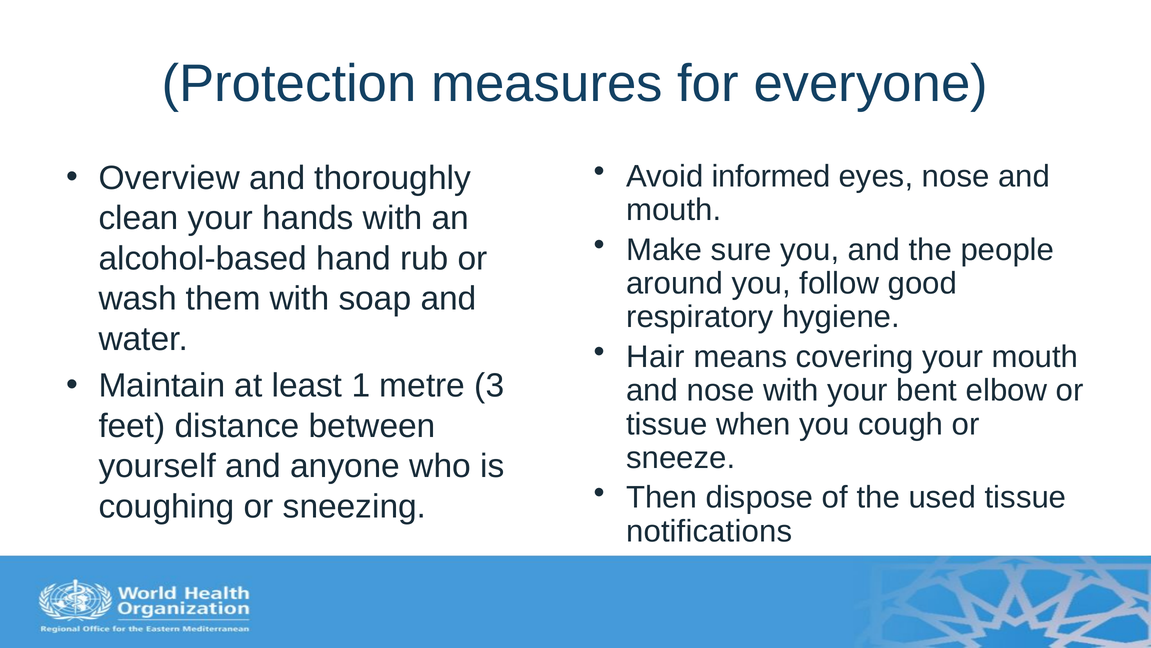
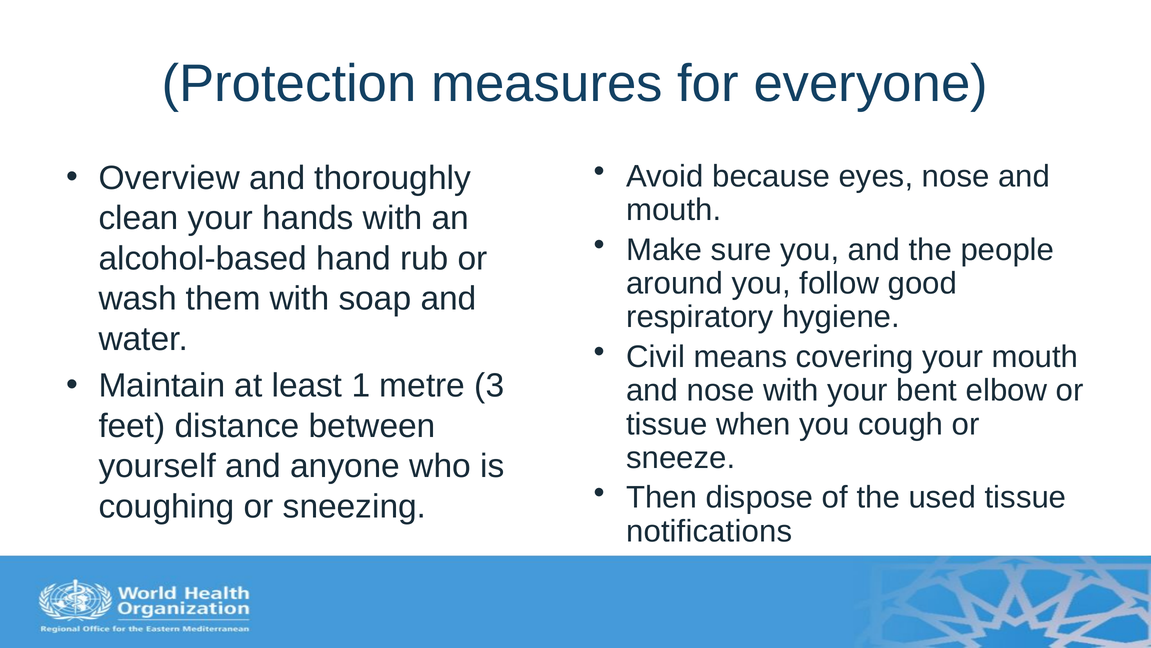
informed: informed -> because
Hair: Hair -> Civil
